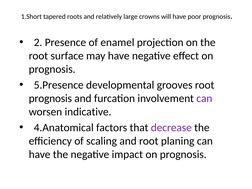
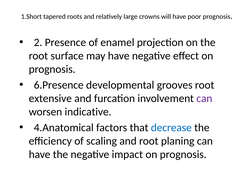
5.Presence: 5.Presence -> 6.Presence
prognosis at (50, 98): prognosis -> extensive
decrease colour: purple -> blue
